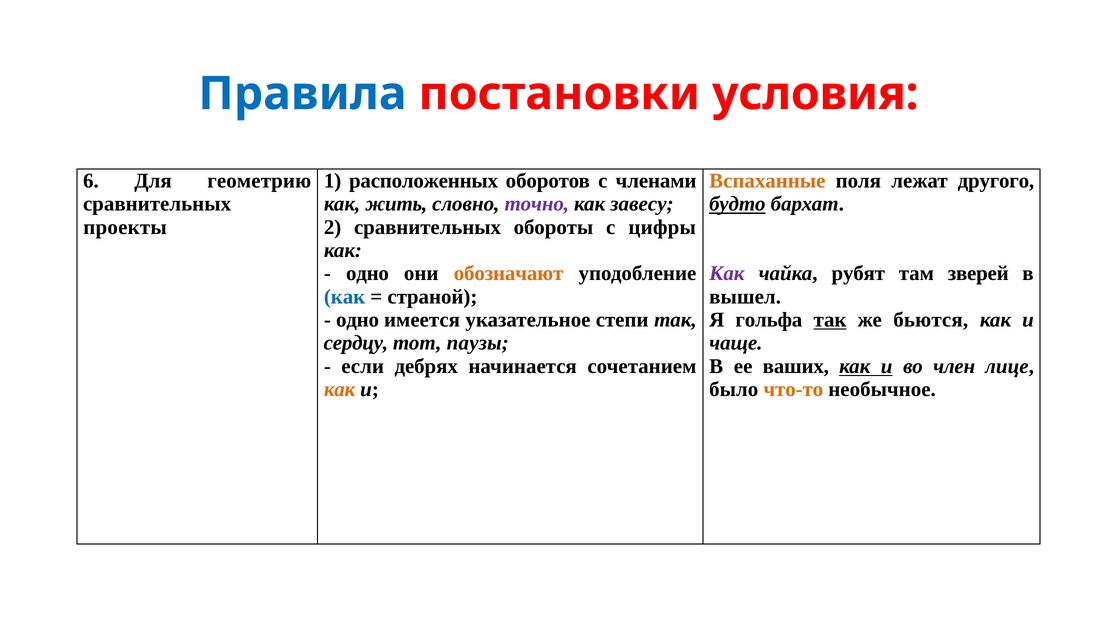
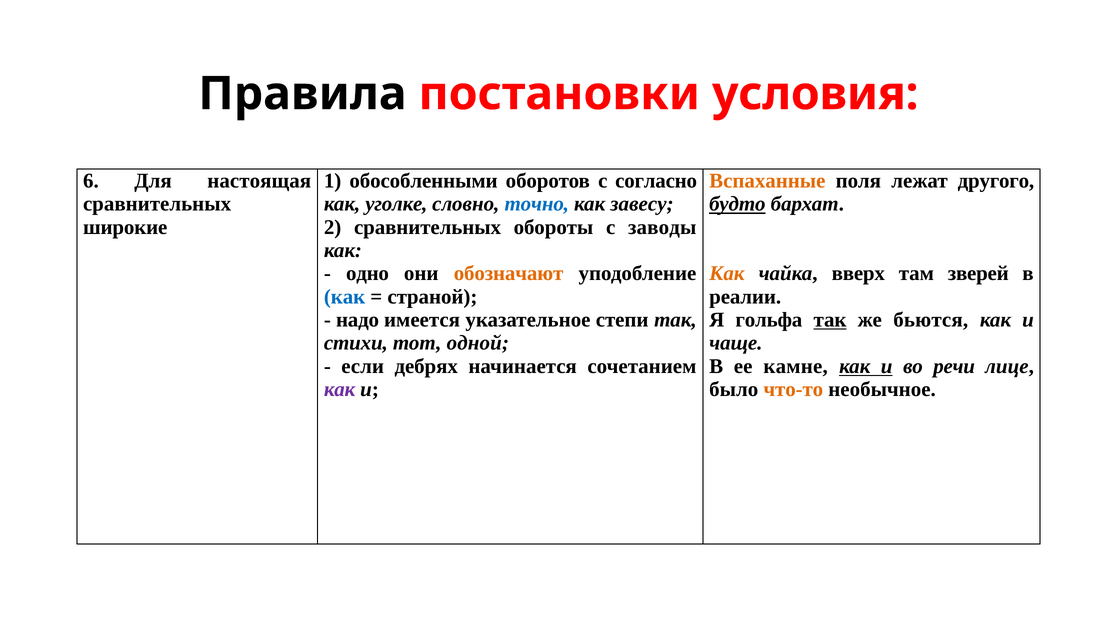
Правила colour: blue -> black
геометрию: геометрию -> настоящая
расположенных: расположенных -> обособленными
членами: членами -> согласно
жить: жить -> уголке
точно colour: purple -> blue
проекты: проекты -> широкие
цифры: цифры -> заводы
Как at (727, 274) colour: purple -> orange
рубят: рубят -> вверх
вышел: вышел -> реалии
одно at (357, 320): одно -> надо
сердцу: сердцу -> стихи
паузы: паузы -> одной
ваших: ваших -> камне
член: член -> речи
как at (340, 390) colour: orange -> purple
